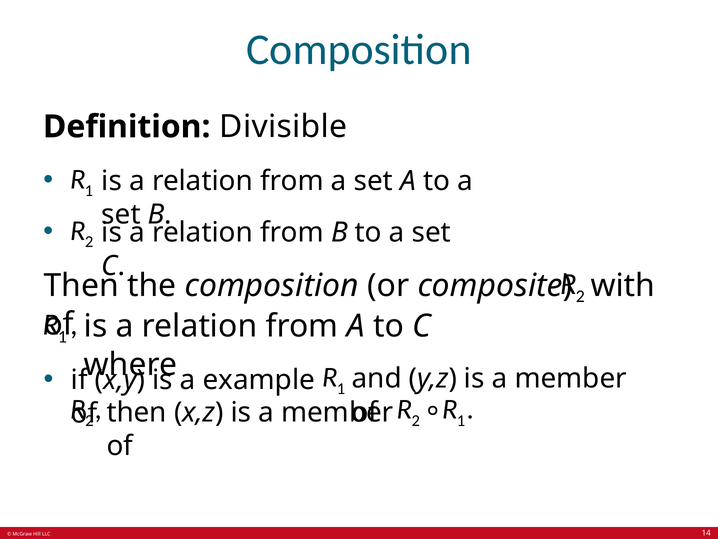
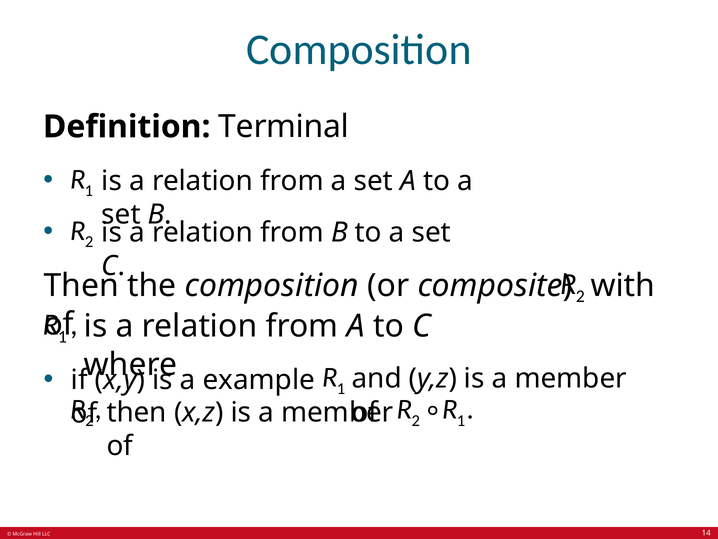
Divisible: Divisible -> Terminal
